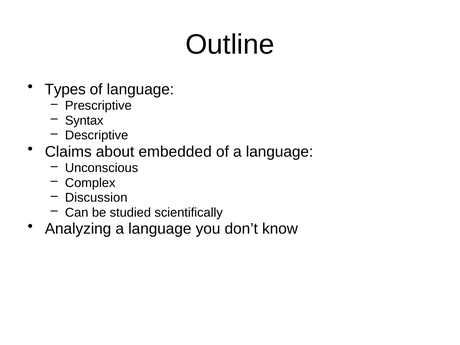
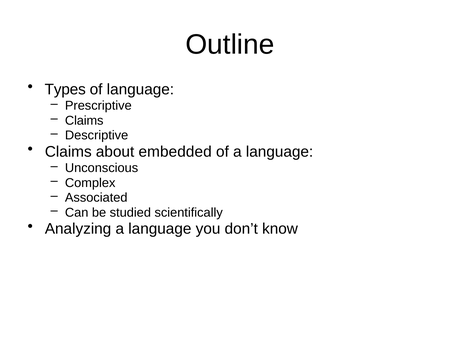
Syntax at (84, 121): Syntax -> Claims
Discussion: Discussion -> Associated
